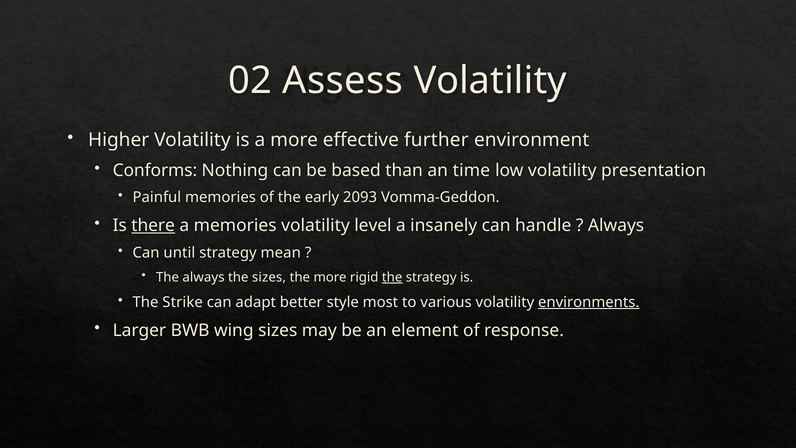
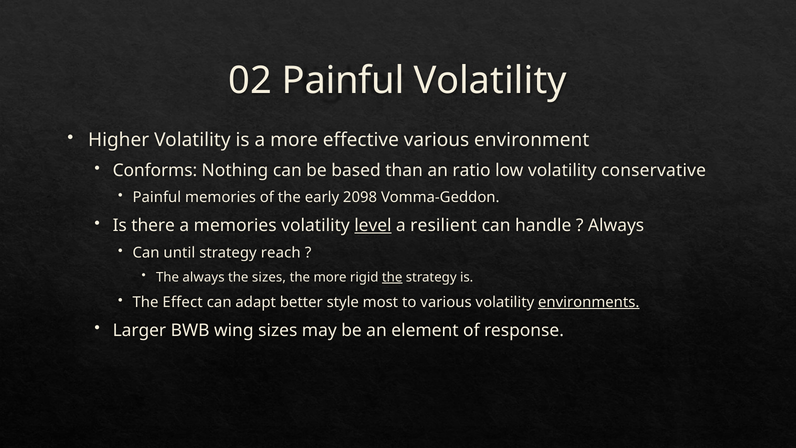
02 Assess: Assess -> Painful
effective further: further -> various
time: time -> ratio
presentation: presentation -> conservative
2093: 2093 -> 2098
there underline: present -> none
level underline: none -> present
insanely: insanely -> resilient
mean: mean -> reach
Strike: Strike -> Effect
